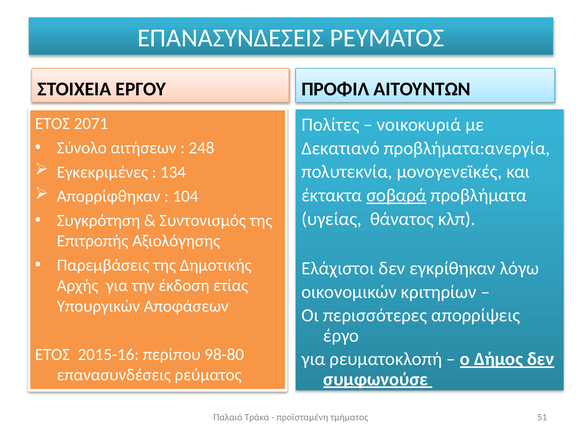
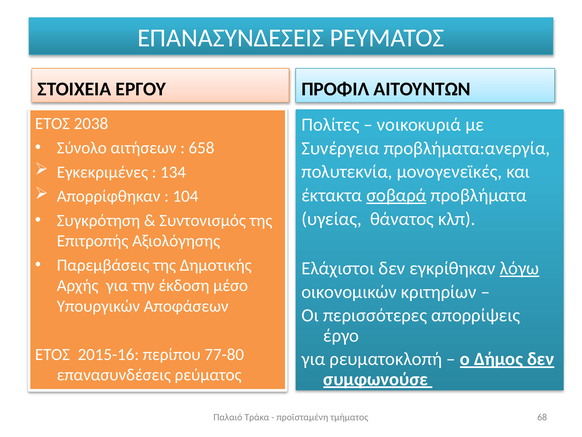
2071: 2071 -> 2038
248: 248 -> 658
Δεκατιανό: Δεκατιανό -> Συνέργεια
λόγω underline: none -> present
ετίας: ετίας -> μέσο
98-80: 98-80 -> 77-80
51: 51 -> 68
